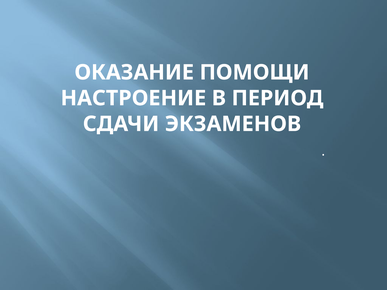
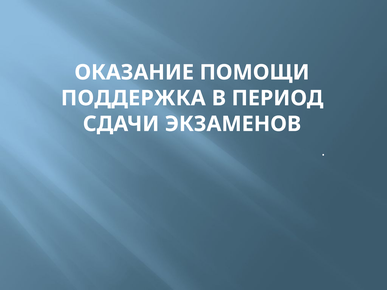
НАСТРОЕНИЕ: НАСТРОЕНИЕ -> ПОДДЕРЖКА
